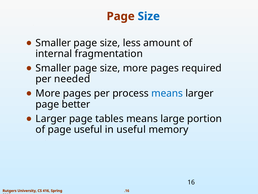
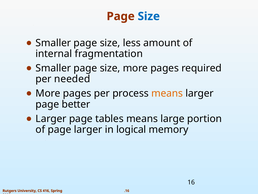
means at (167, 93) colour: blue -> orange
page useful: useful -> larger
in useful: useful -> logical
